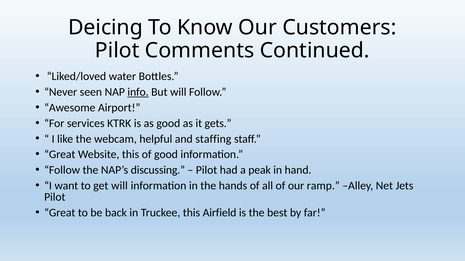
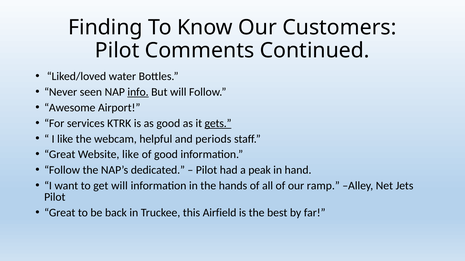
Deicing: Deicing -> Finding
gets underline: none -> present
staffing: staffing -> periods
Website this: this -> like
discussing: discussing -> dedicated
